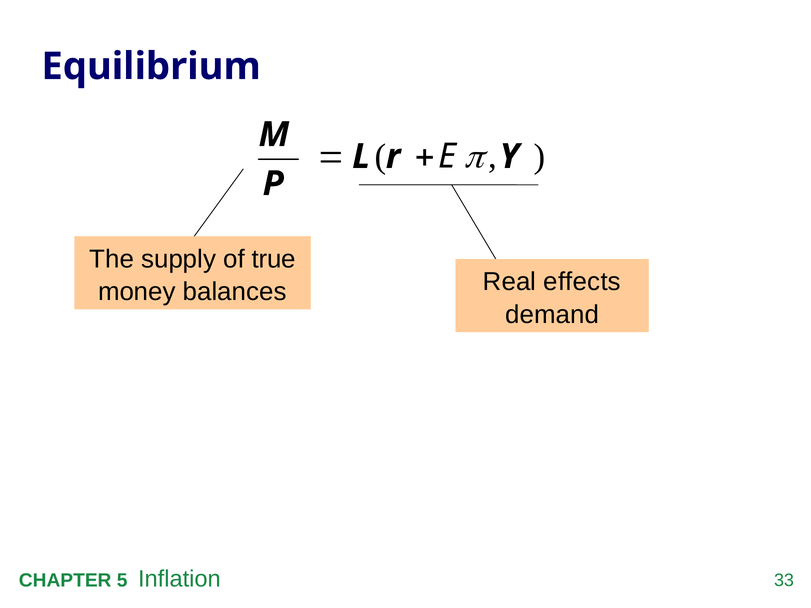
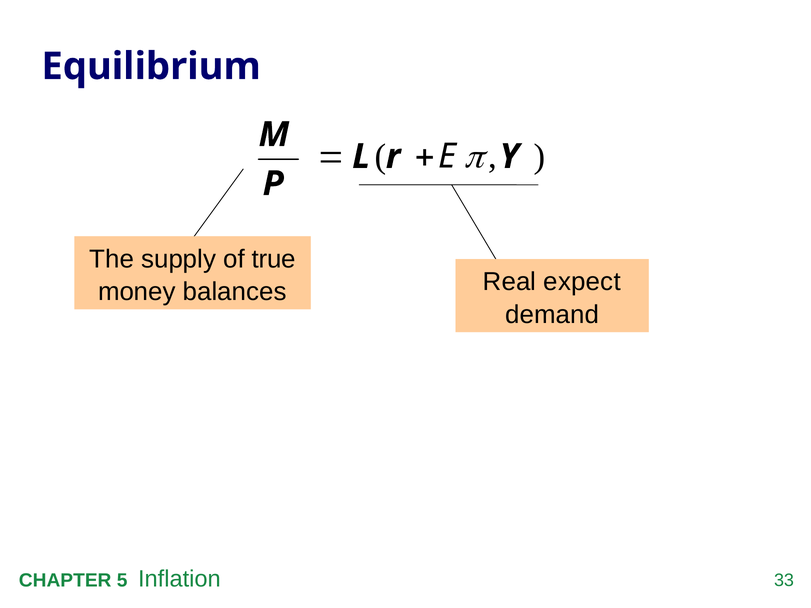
effects: effects -> expect
